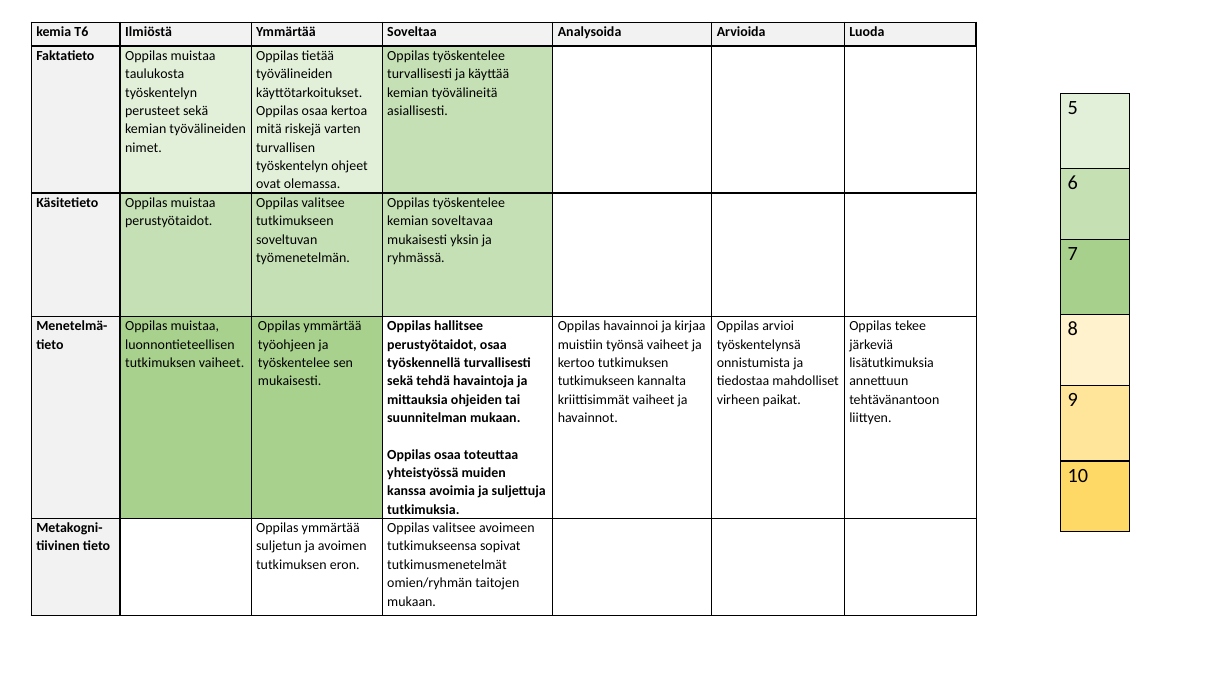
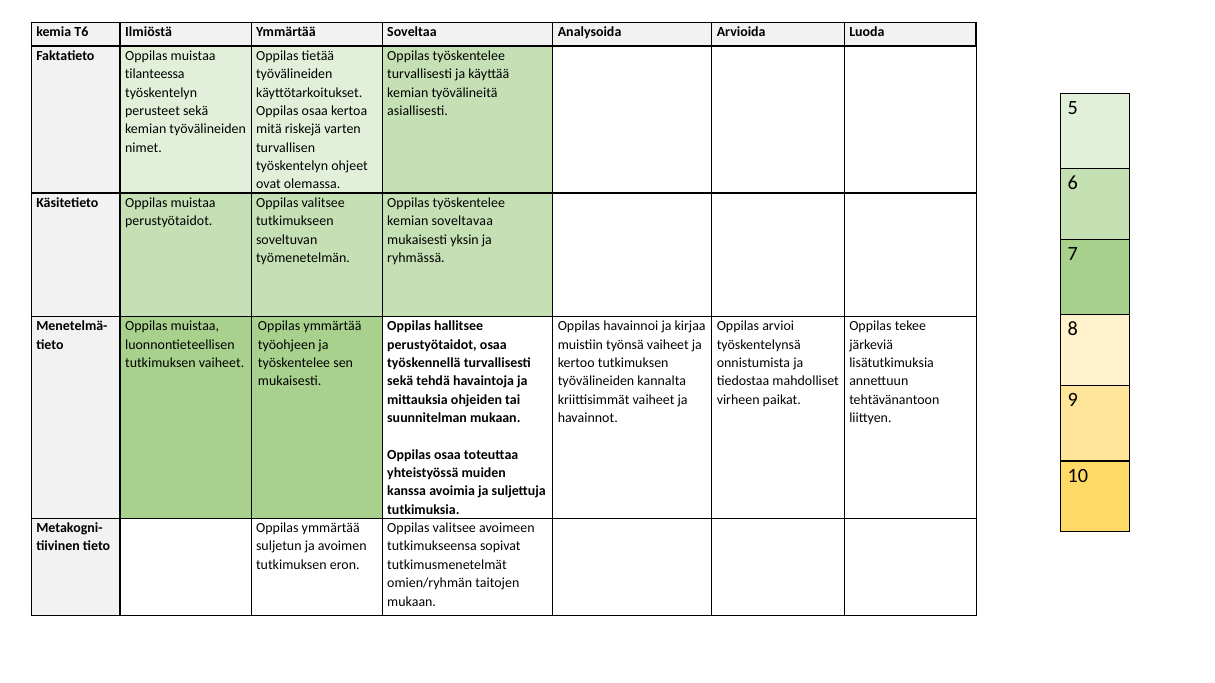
taulukosta: taulukosta -> tilanteessa
tutkimukseen at (596, 381): tutkimukseen -> työvälineiden
